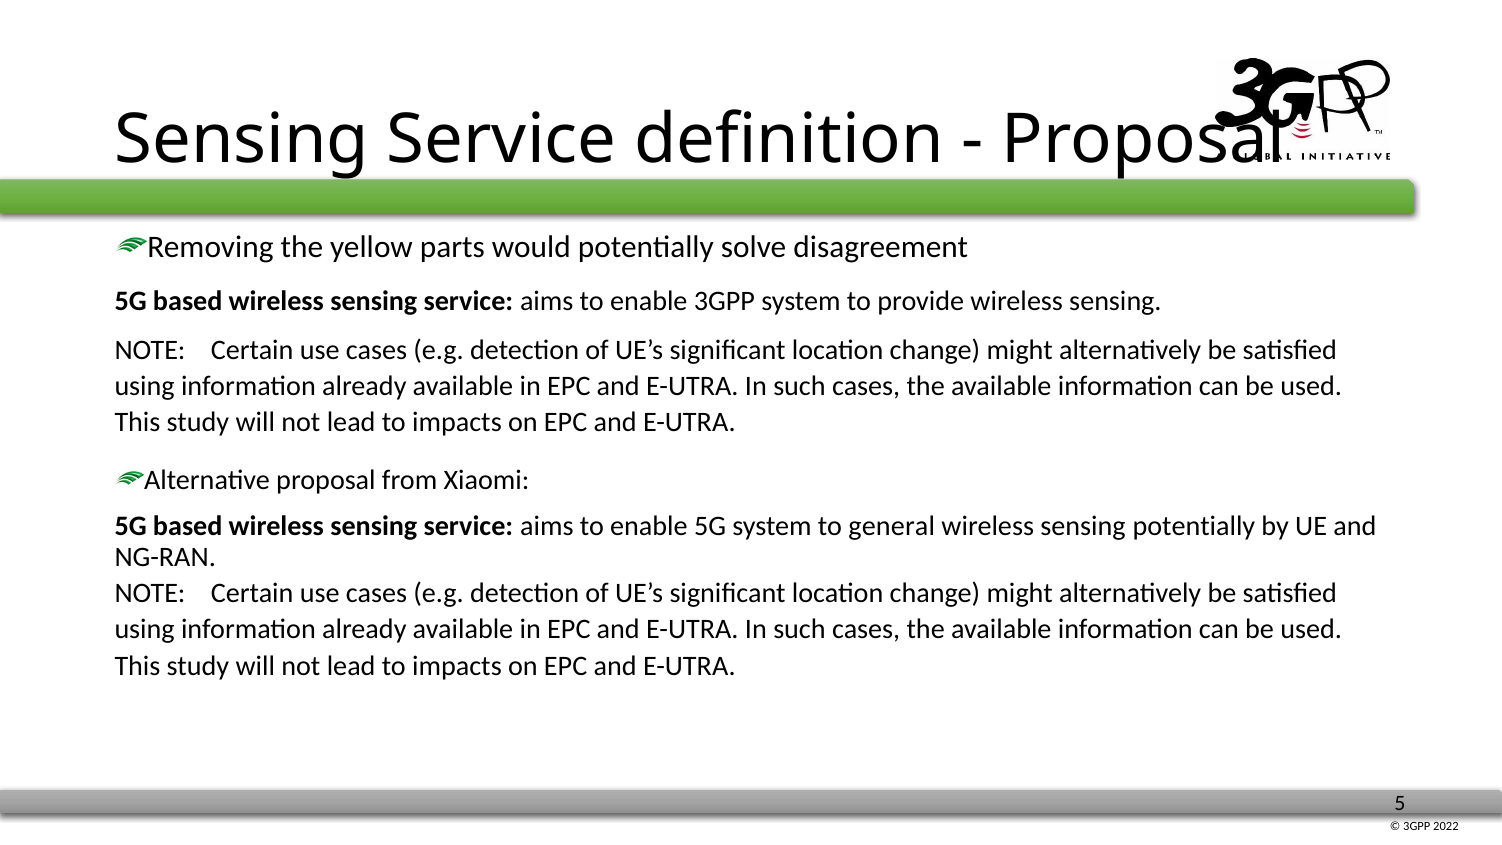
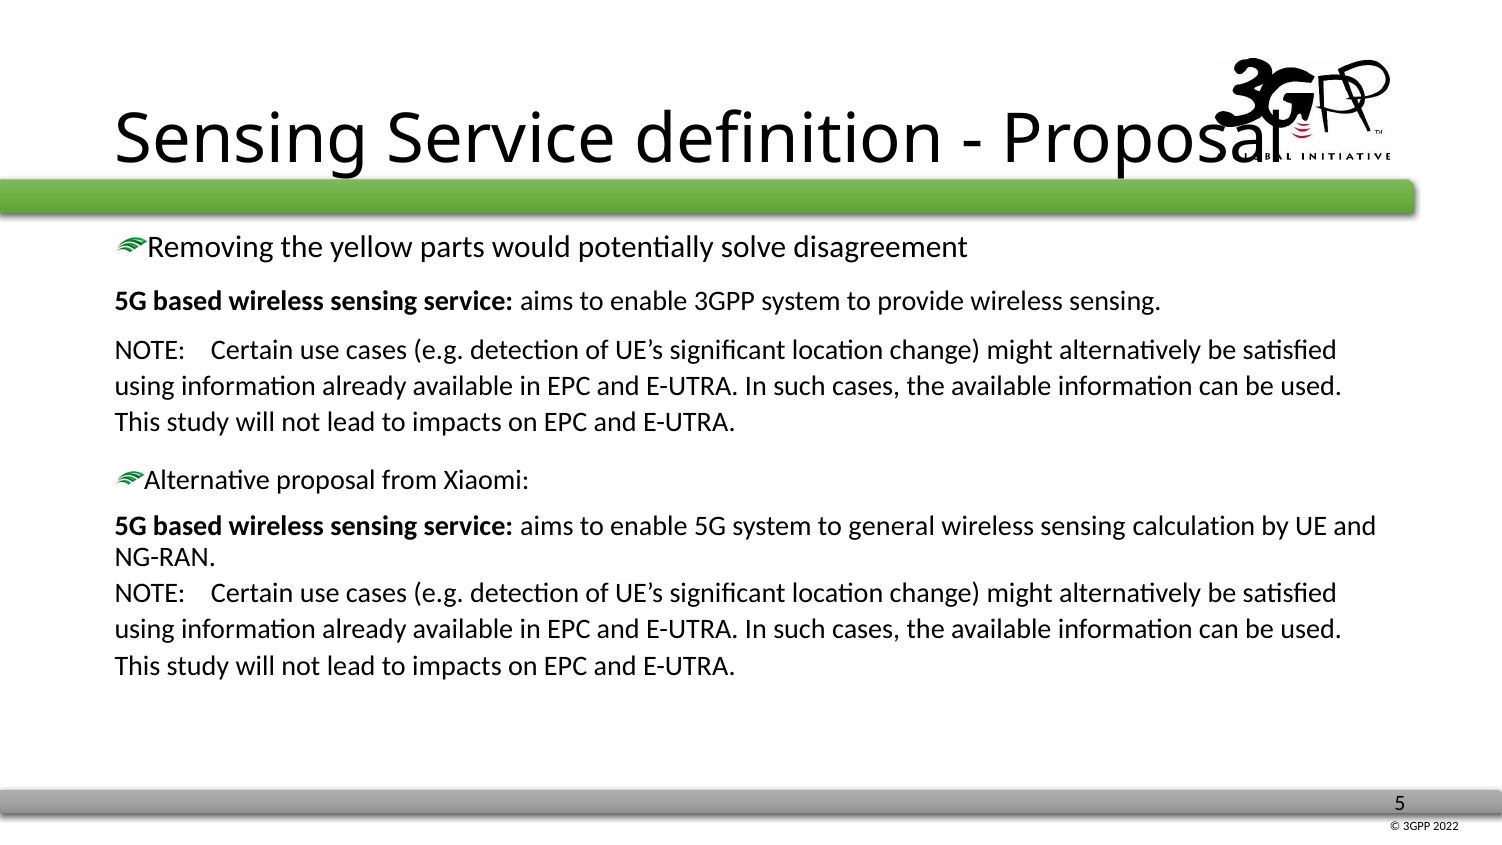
sensing potentially: potentially -> calculation
